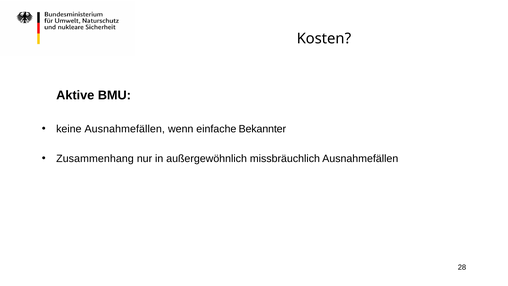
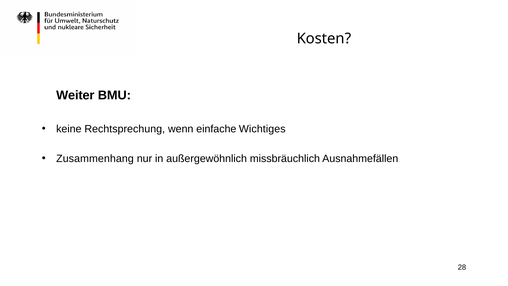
Aktive: Aktive -> Weiter
keine Ausnahmefällen: Ausnahmefällen -> Rechtsprechung
Bekannter: Bekannter -> Wichtiges
